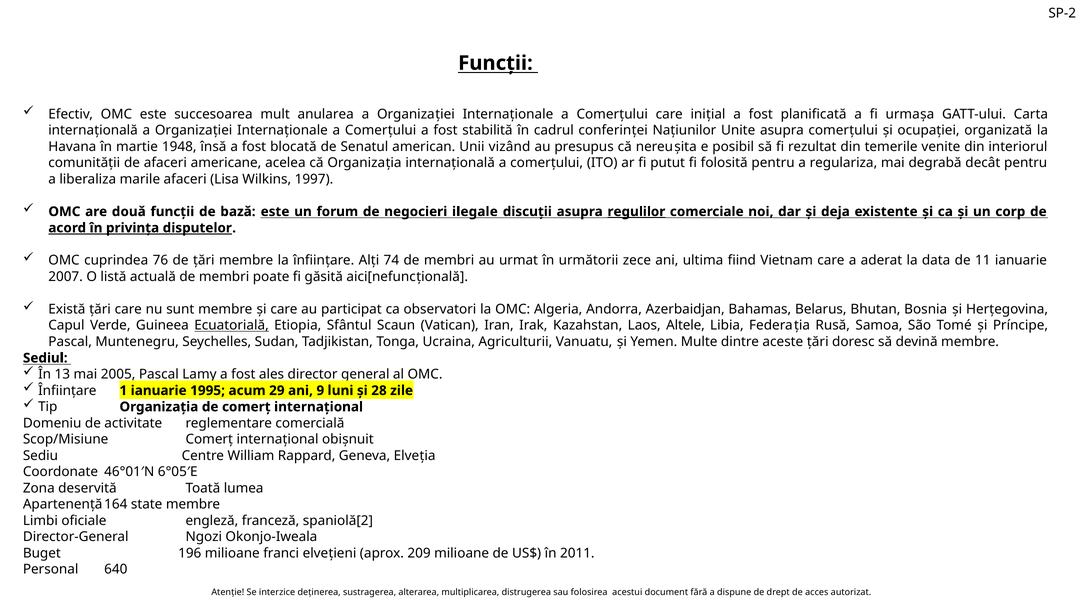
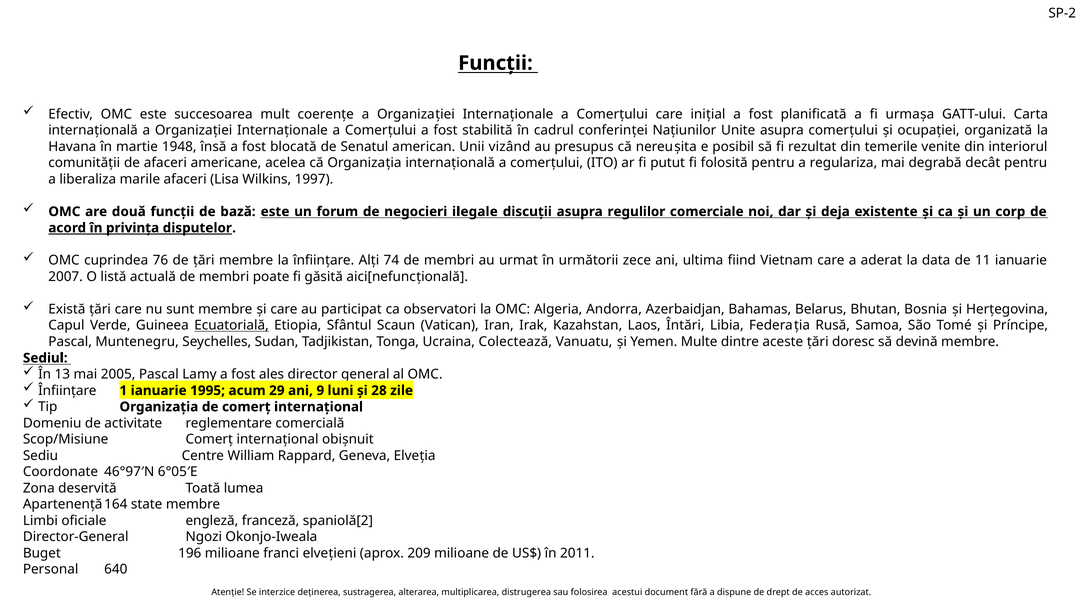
anularea: anularea -> coerenţe
regulilor underline: present -> none
Altele: Altele -> Întări
Agriculturii: Agriculturii -> Colectează
46°01′N: 46°01′N -> 46°97′N
